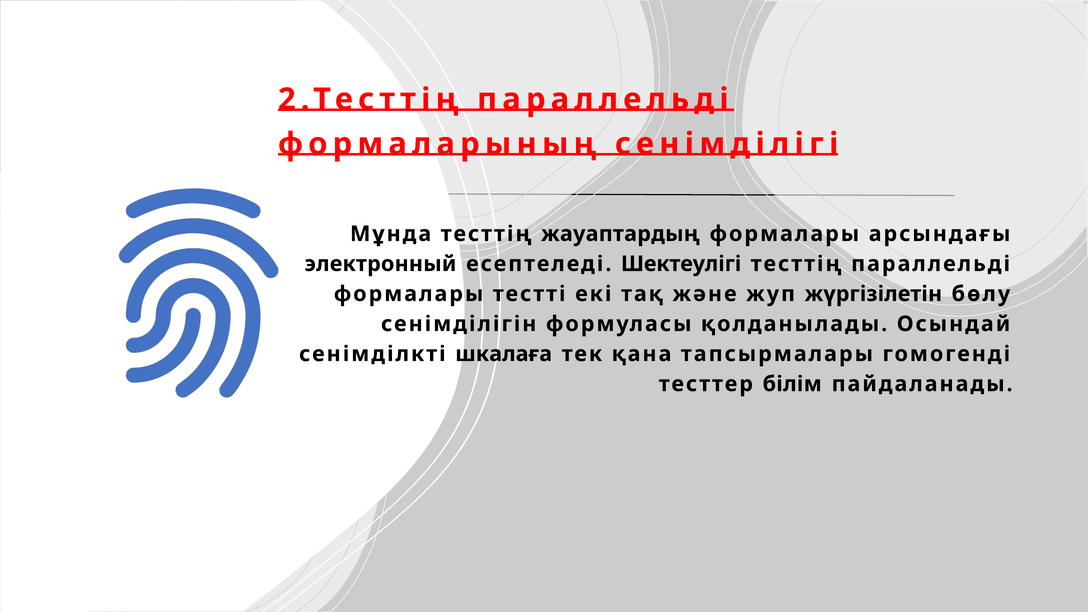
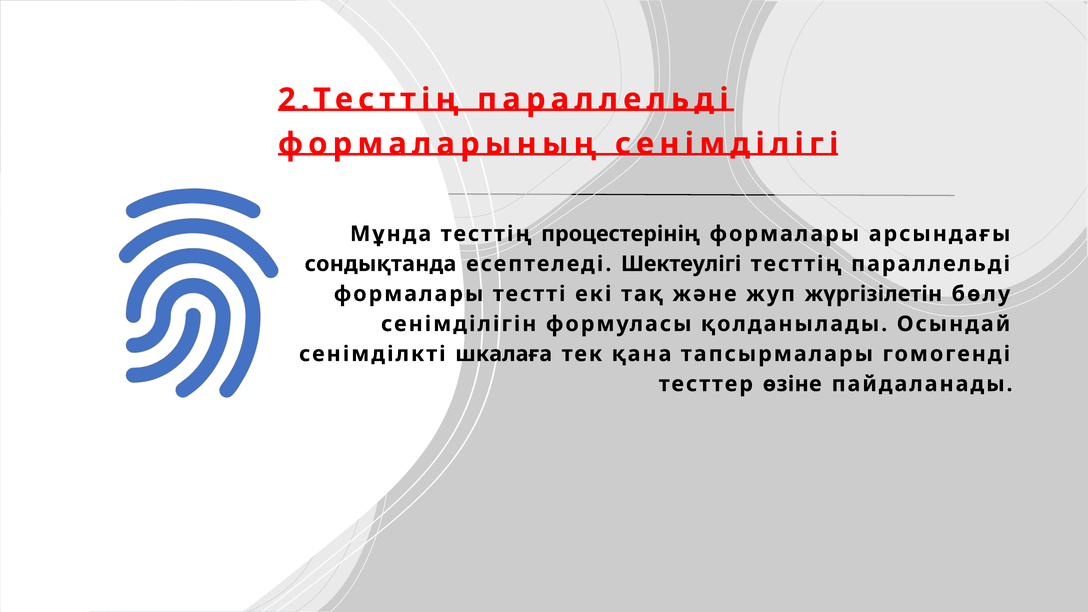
жауаптардың: жауаптардың -> процестерінің
электронный: электронный -> сондықтанда
білім: білім -> өзіне
